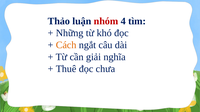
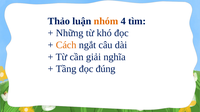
nhóm colour: red -> orange
Thuê: Thuê -> Tầng
chưa: chưa -> đúng
